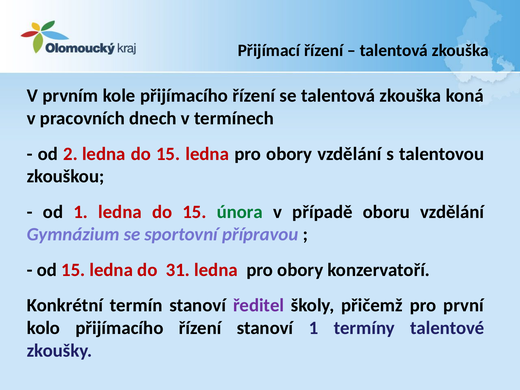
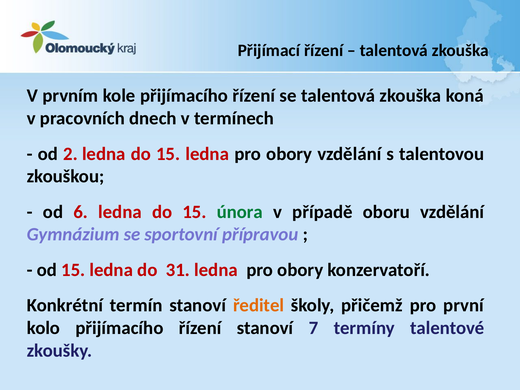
od 1: 1 -> 6
ředitel colour: purple -> orange
stanoví 1: 1 -> 7
